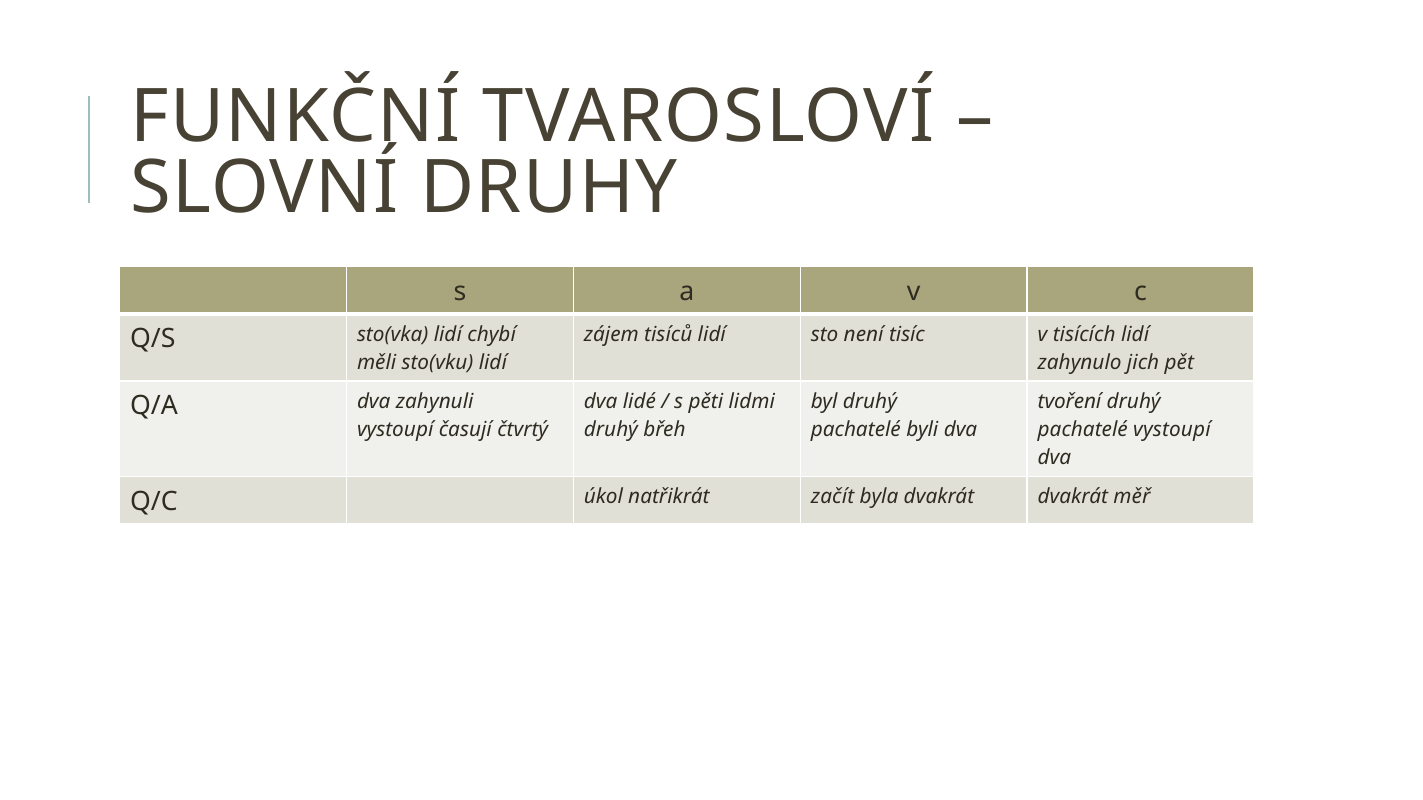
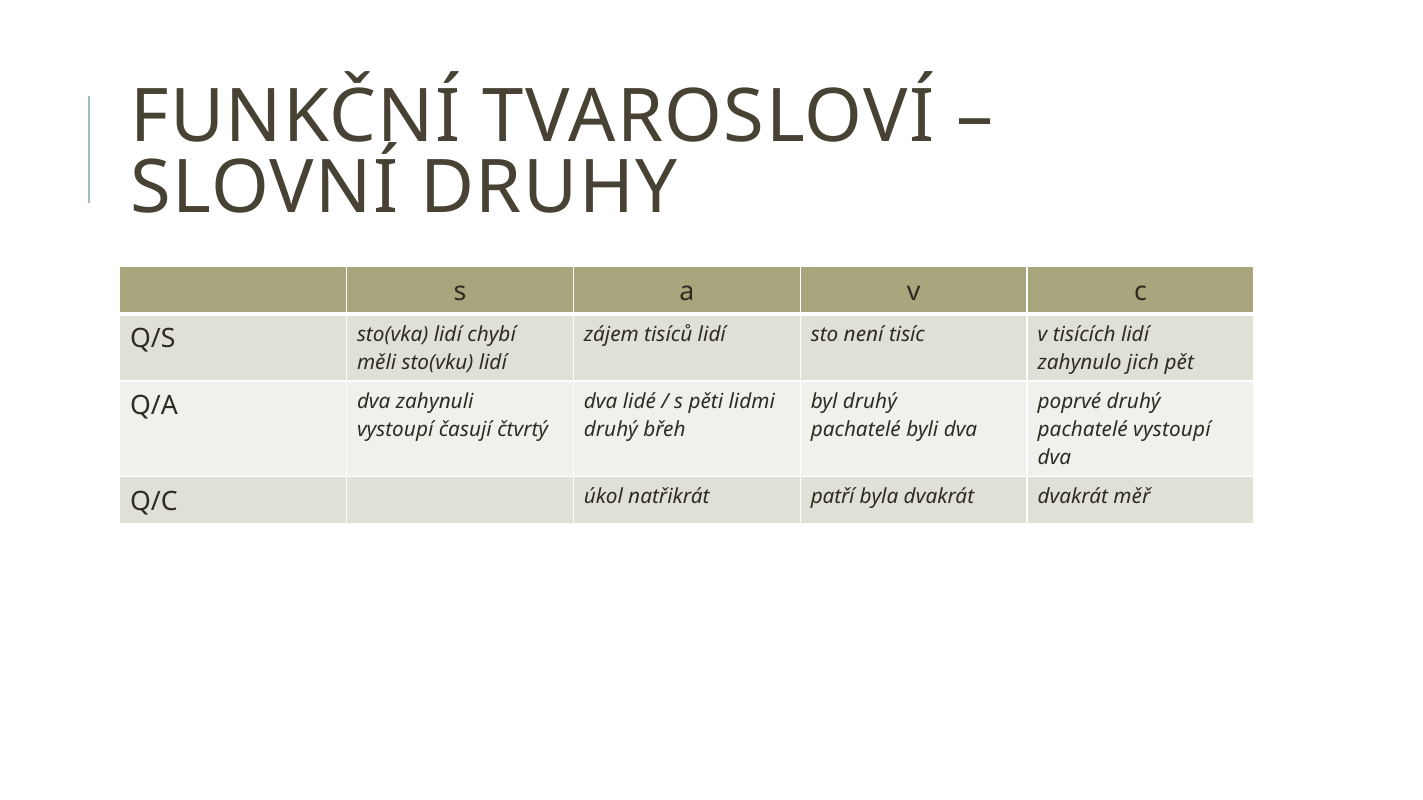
tvoření: tvoření -> poprvé
začít: začít -> patří
